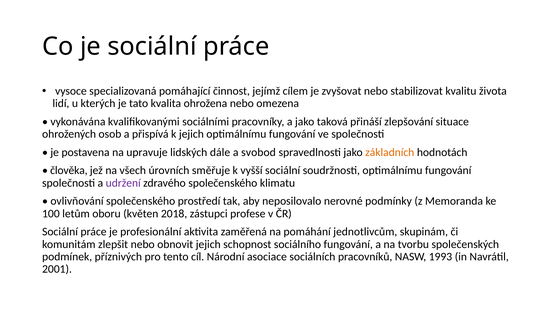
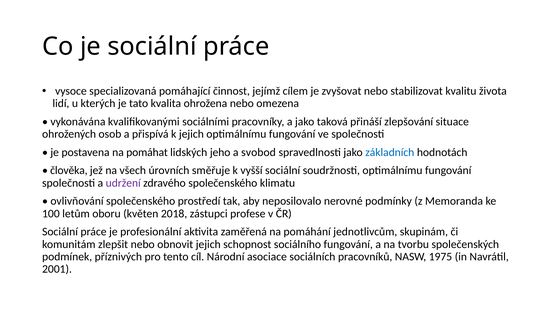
upravuje: upravuje -> pomáhat
dále: dále -> jeho
základních colour: orange -> blue
1993: 1993 -> 1975
